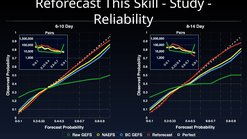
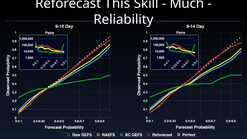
Study: Study -> Much
